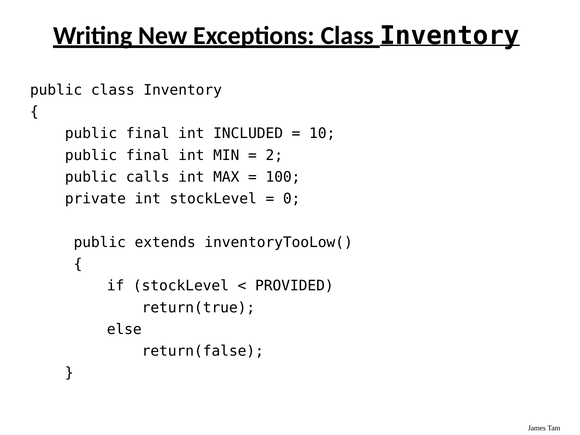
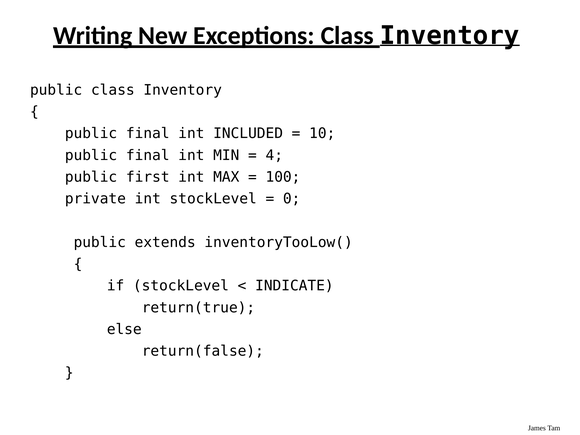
2: 2 -> 4
calls: calls -> first
PROVIDED: PROVIDED -> INDICATE
